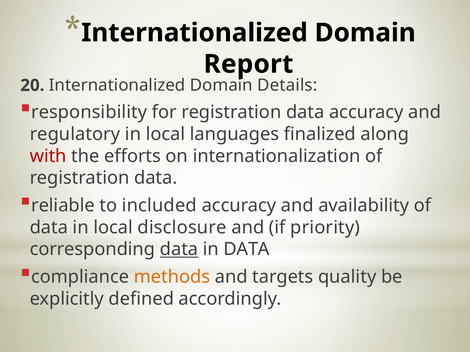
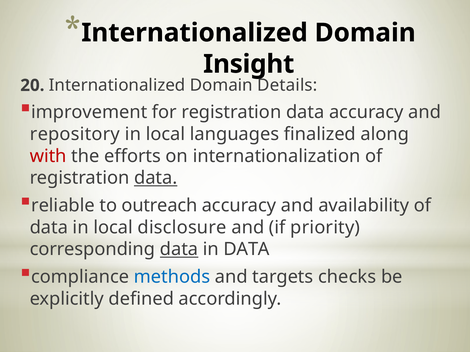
Report: Report -> Insight
responsibility: responsibility -> improvement
regulatory: regulatory -> repository
data at (156, 178) underline: none -> present
included: included -> outreach
methods colour: orange -> blue
quality: quality -> checks
